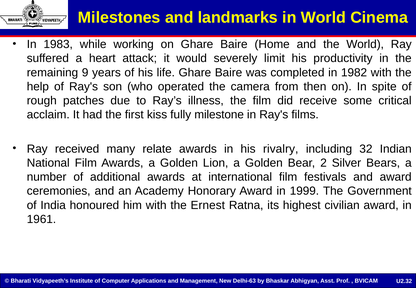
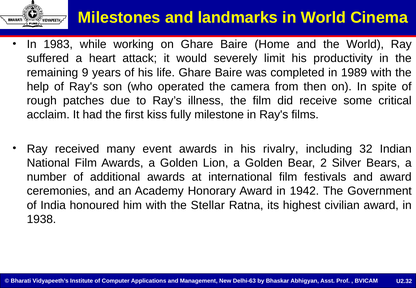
1982: 1982 -> 1989
relate: relate -> event
1999: 1999 -> 1942
Ernest: Ernest -> Stellar
1961: 1961 -> 1938
